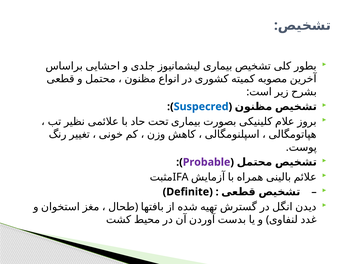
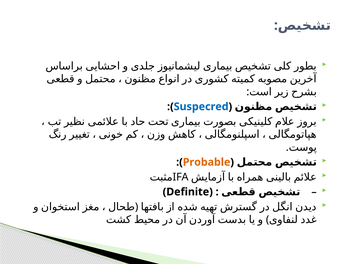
Probable colour: purple -> orange
